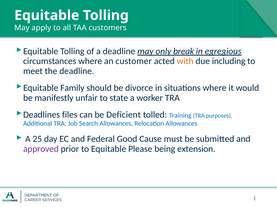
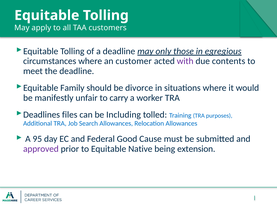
break: break -> those
with colour: orange -> purple
including: including -> contents
state: state -> carry
Deficient: Deficient -> Including
25: 25 -> 95
Please: Please -> Native
